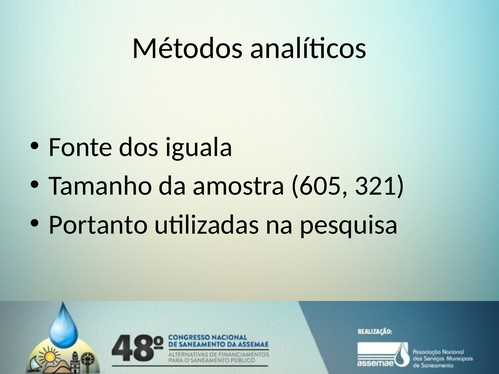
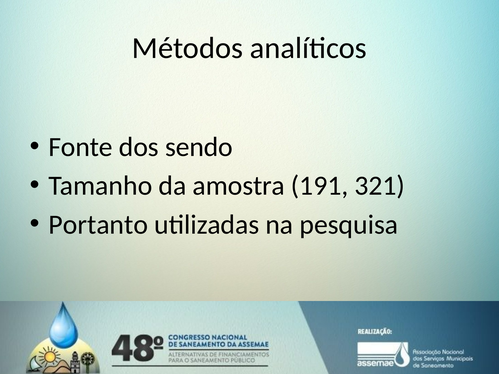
iguala: iguala -> sendo
605: 605 -> 191
